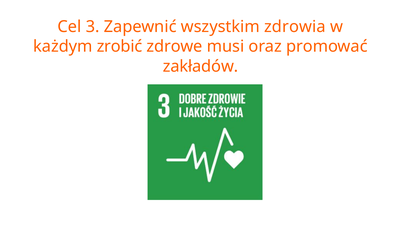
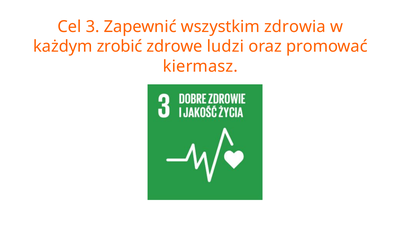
musi: musi -> ludzi
zakładów: zakładów -> kiermasz
